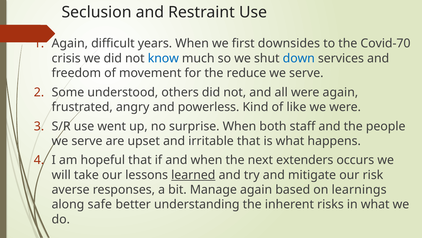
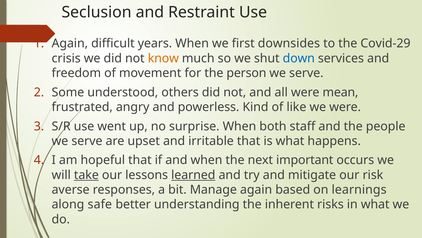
Covid-70: Covid-70 -> Covid-29
know colour: blue -> orange
reduce: reduce -> person
were again: again -> mean
extenders: extenders -> important
take underline: none -> present
